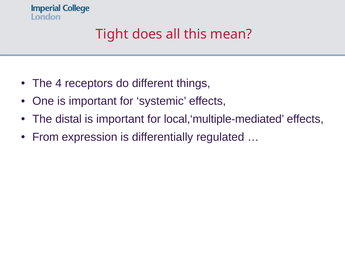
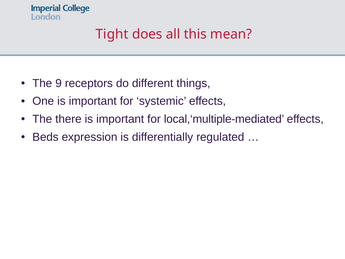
4: 4 -> 9
distal: distal -> there
From: From -> Beds
